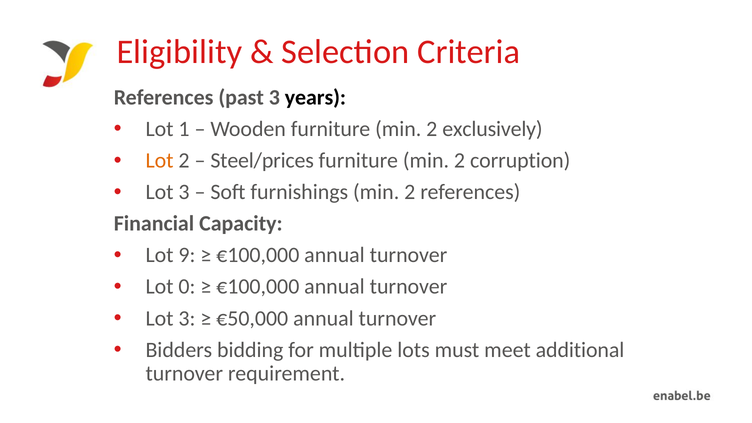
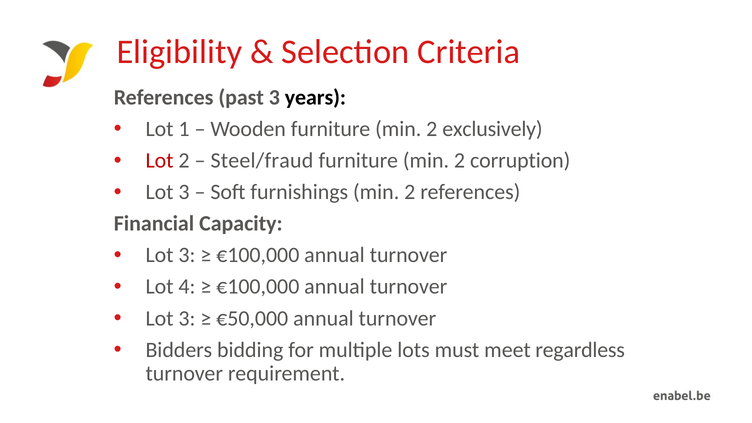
Lot at (160, 161) colour: orange -> red
Steel/prices: Steel/prices -> Steel/fraud
9 at (187, 255): 9 -> 3
0: 0 -> 4
additional: additional -> regardless
